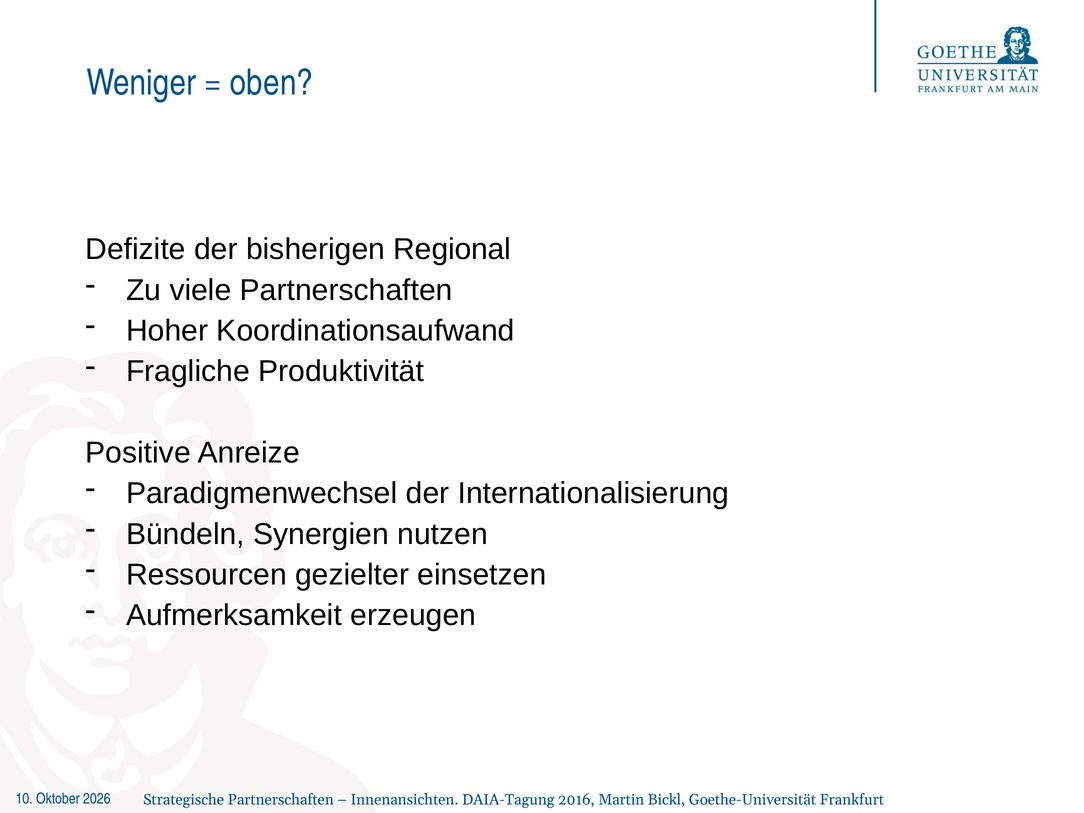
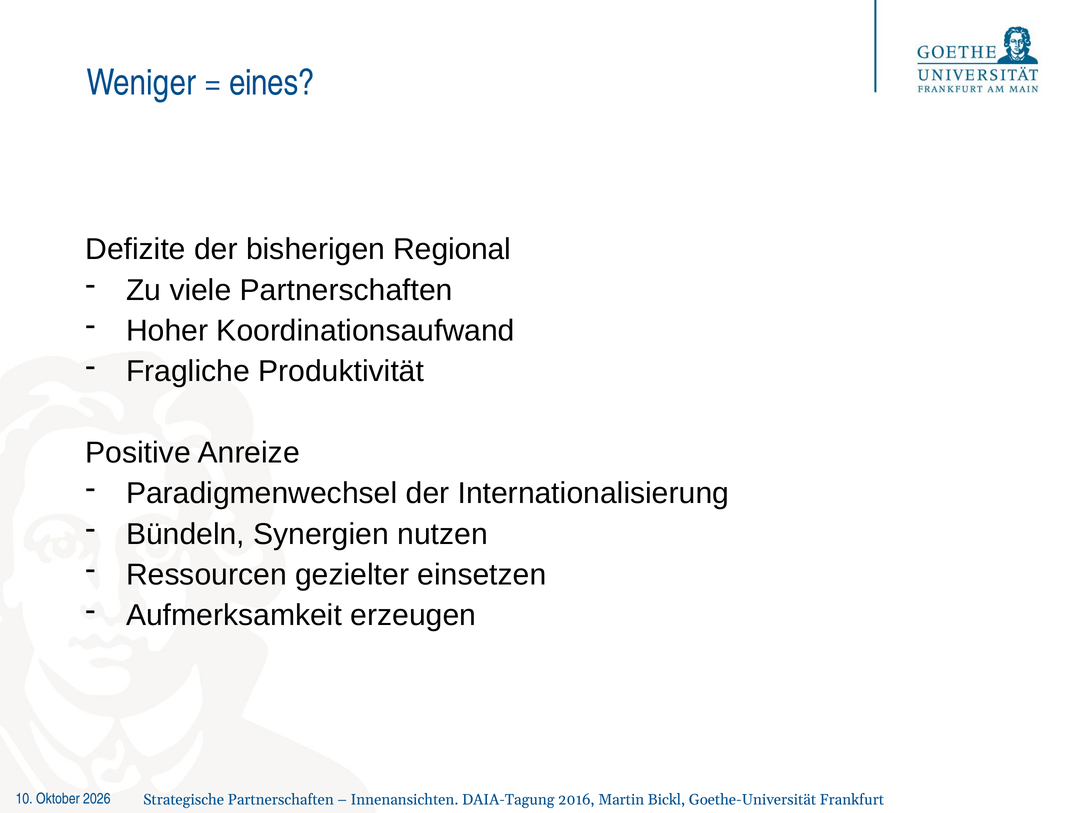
oben: oben -> eines
